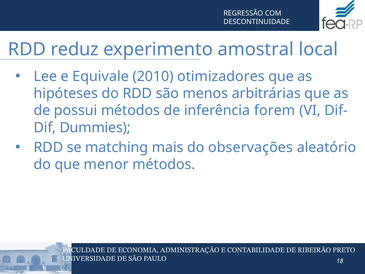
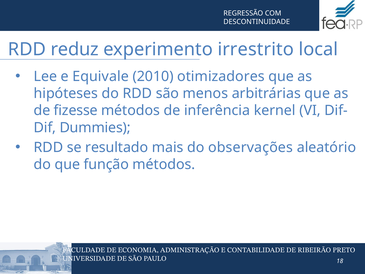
amostral: amostral -> irrestrito
possui: possui -> fizesse
forem: forem -> kernel
matching: matching -> resultado
menor: menor -> função
